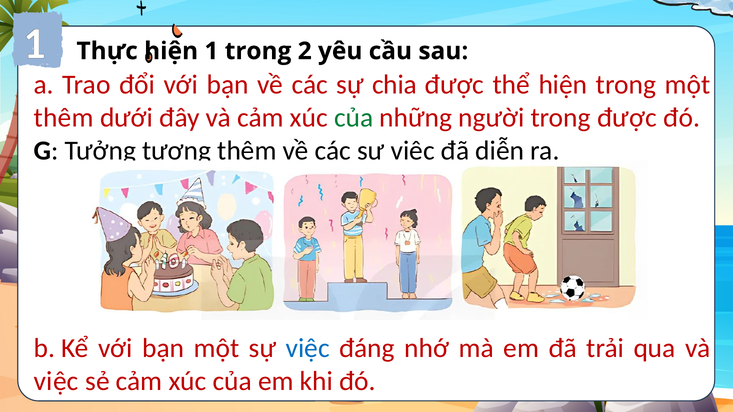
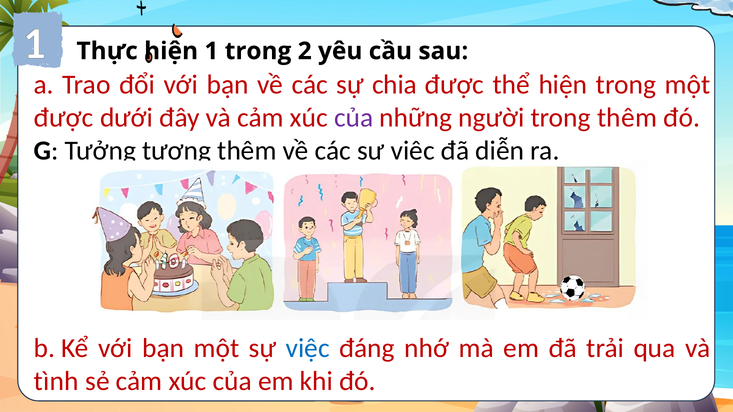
thêm at (64, 118): thêm -> được
của at (354, 118) colour: green -> purple
trong được: được -> thêm
việc at (56, 381): việc -> tình
